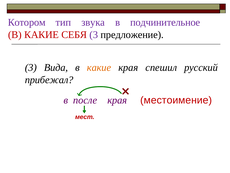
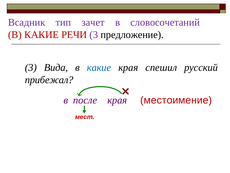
Котором: Котором -> Всадник
звука: звука -> зачет
подчинительное: подчинительное -> словосочетаний
СЕБЯ: СЕБЯ -> РЕЧИ
какие at (99, 67) colour: orange -> blue
